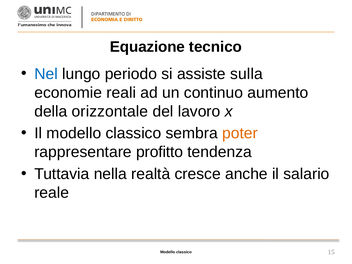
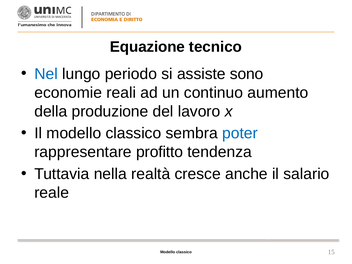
sulla: sulla -> sono
orizzontale: orizzontale -> produzione
poter colour: orange -> blue
